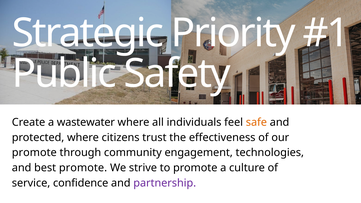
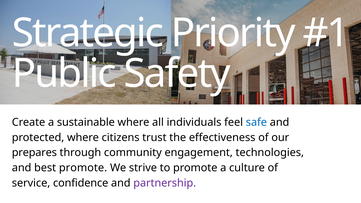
wastewater: wastewater -> sustainable
safe colour: orange -> blue
promote at (34, 153): promote -> prepares
